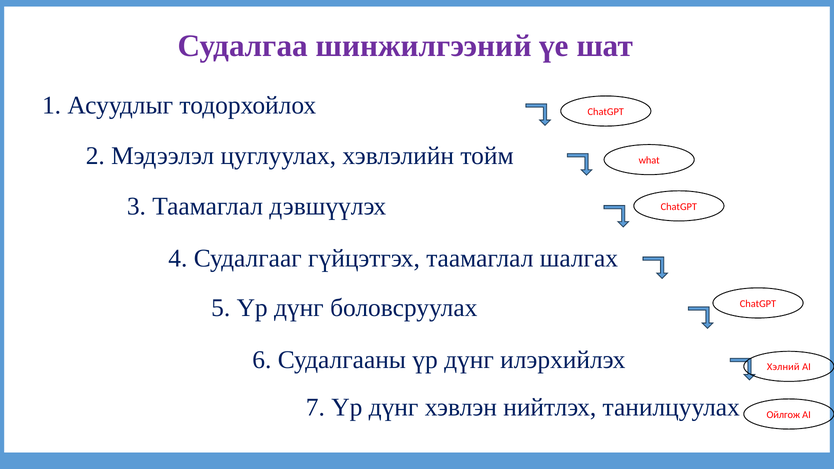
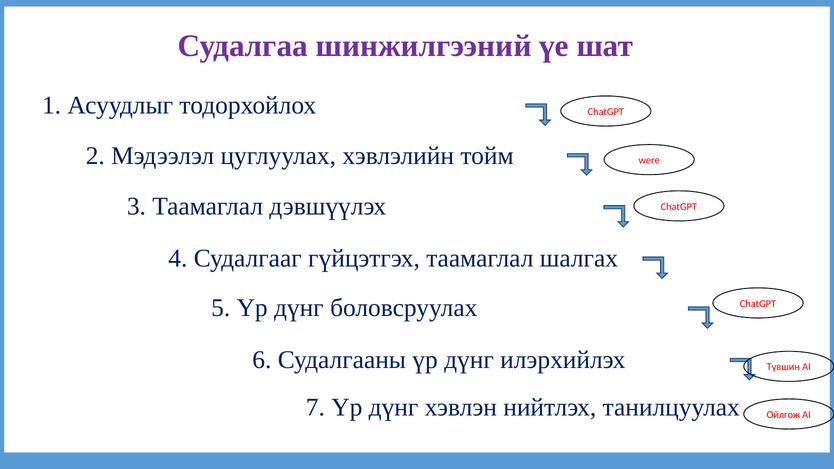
what: what -> were
Хэлний: Хэлний -> Түвшин
